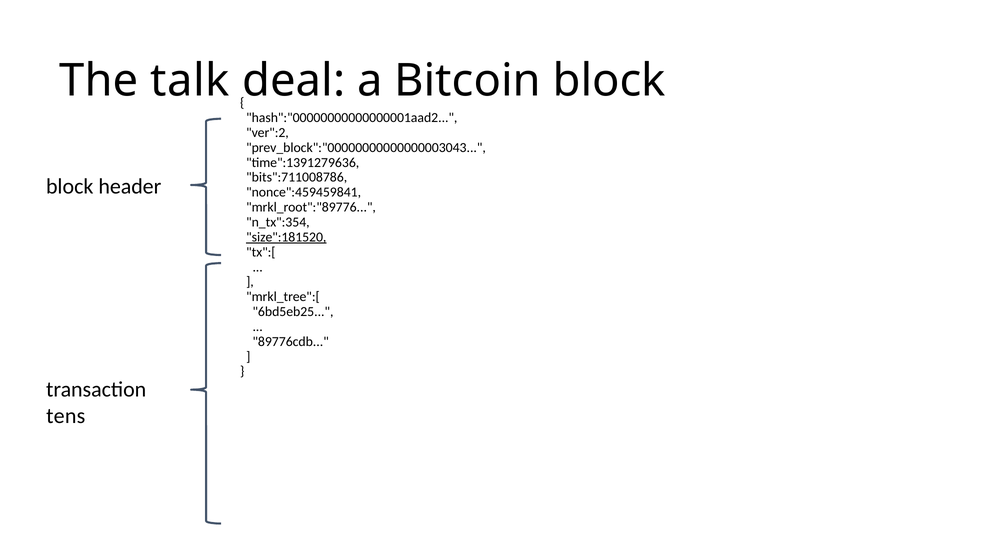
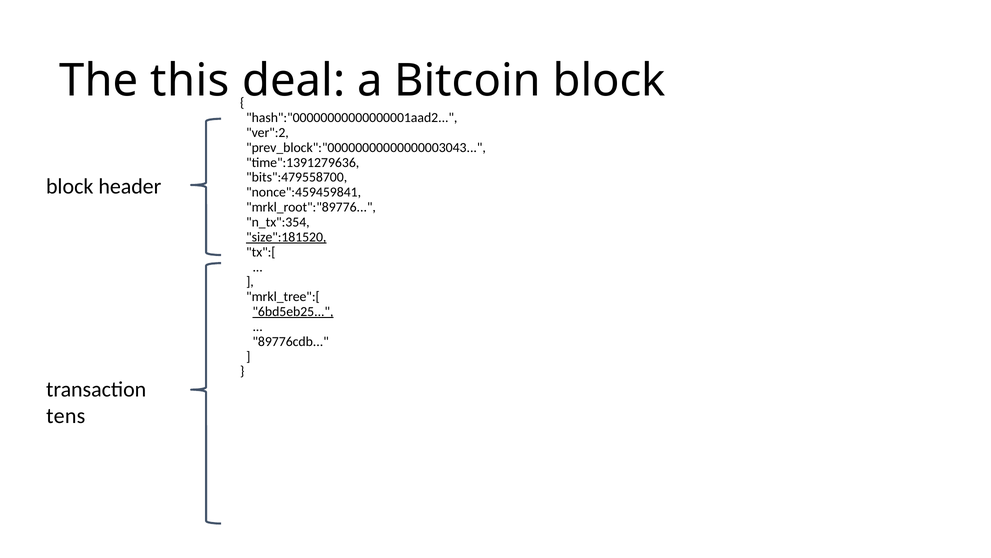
talk: talk -> this
bits":711008786: bits":711008786 -> bits":479558700
6bd5eb25 underline: none -> present
